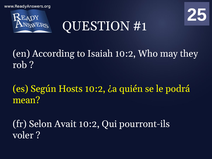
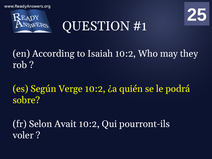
Hosts: Hosts -> Verge
mean: mean -> sobre
